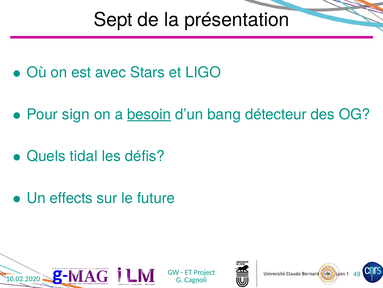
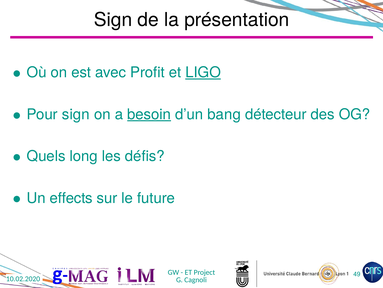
Sept at (113, 20): Sept -> Sign
Stars: Stars -> Profit
LIGO underline: none -> present
tidal: tidal -> long
